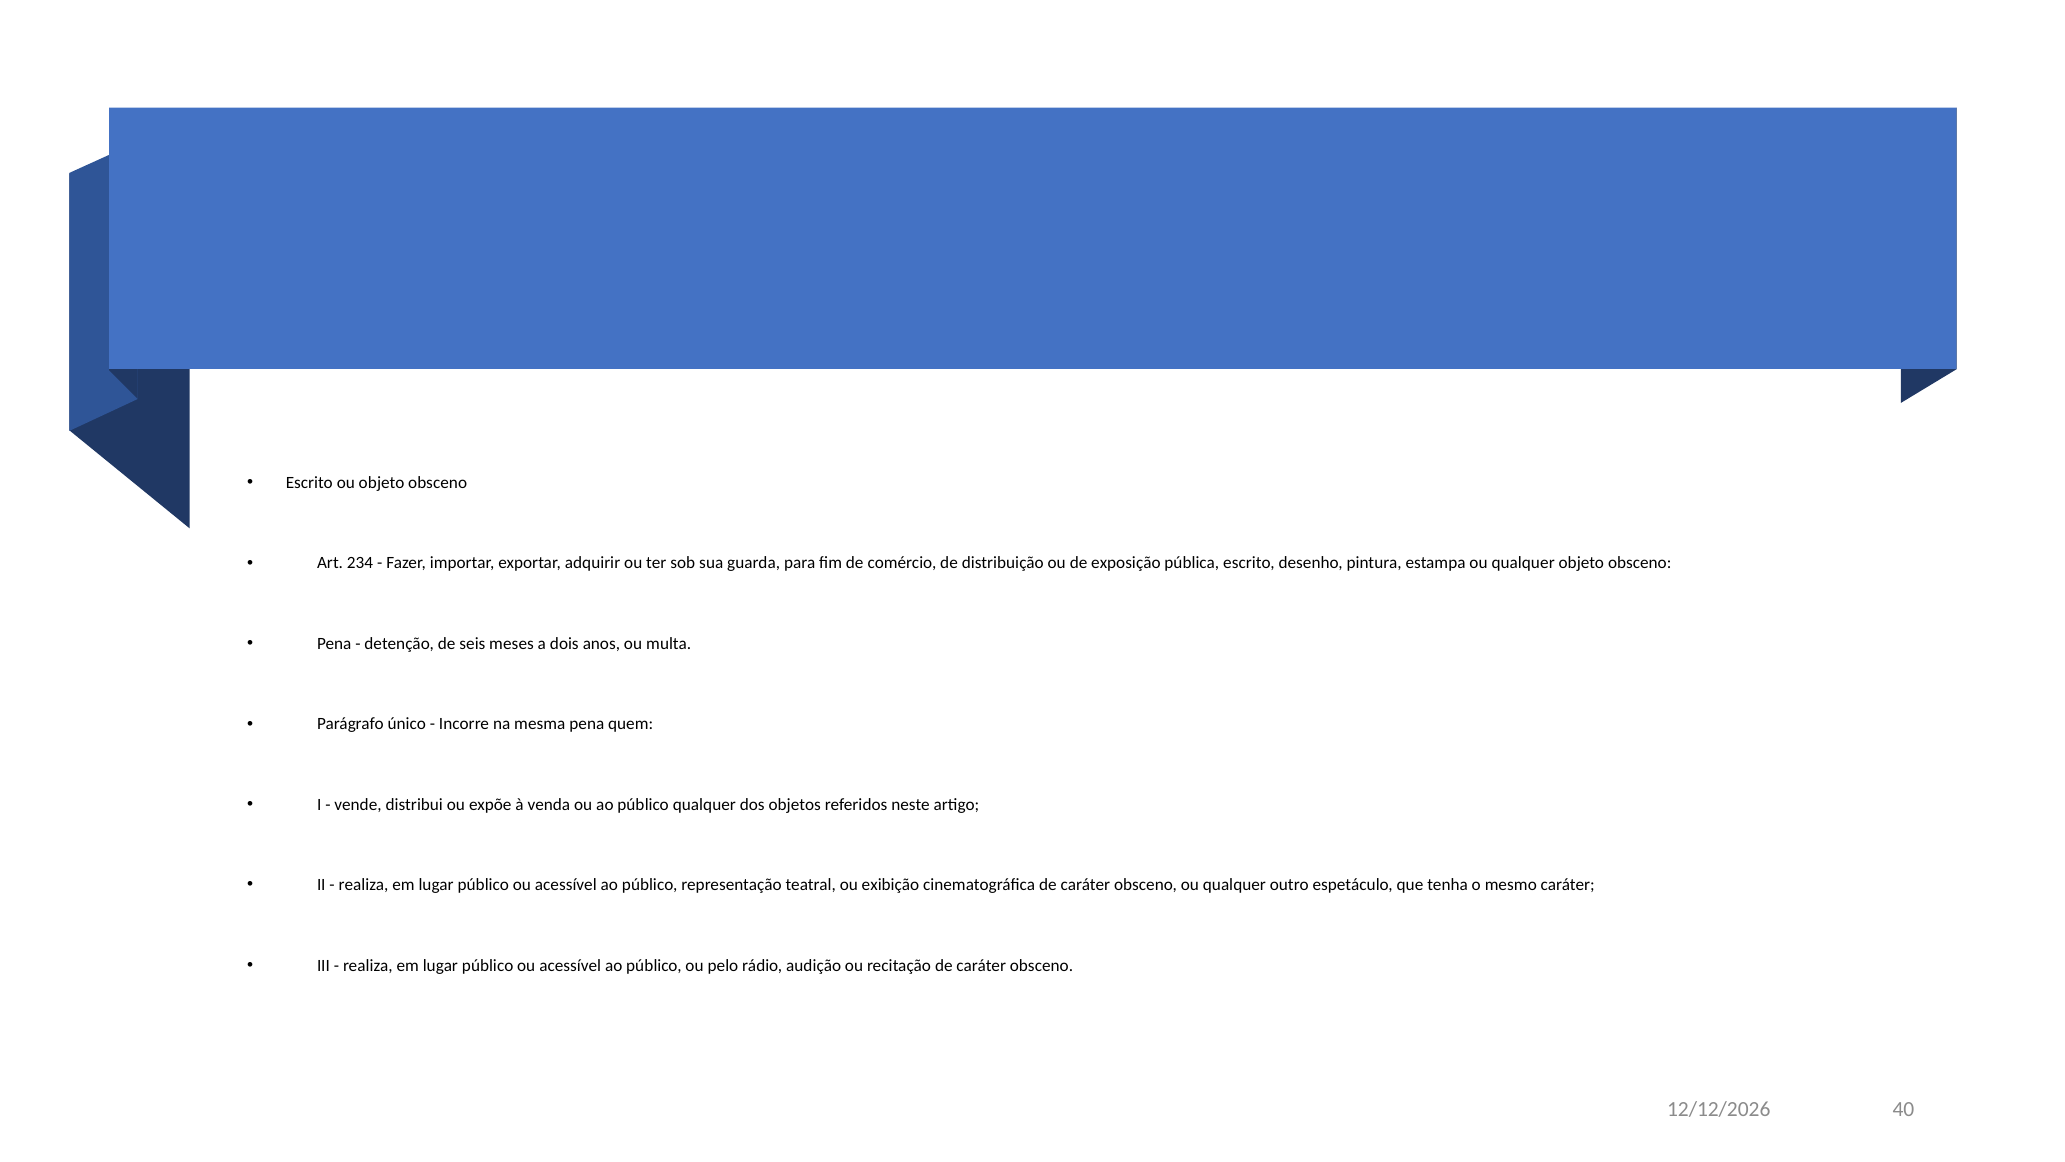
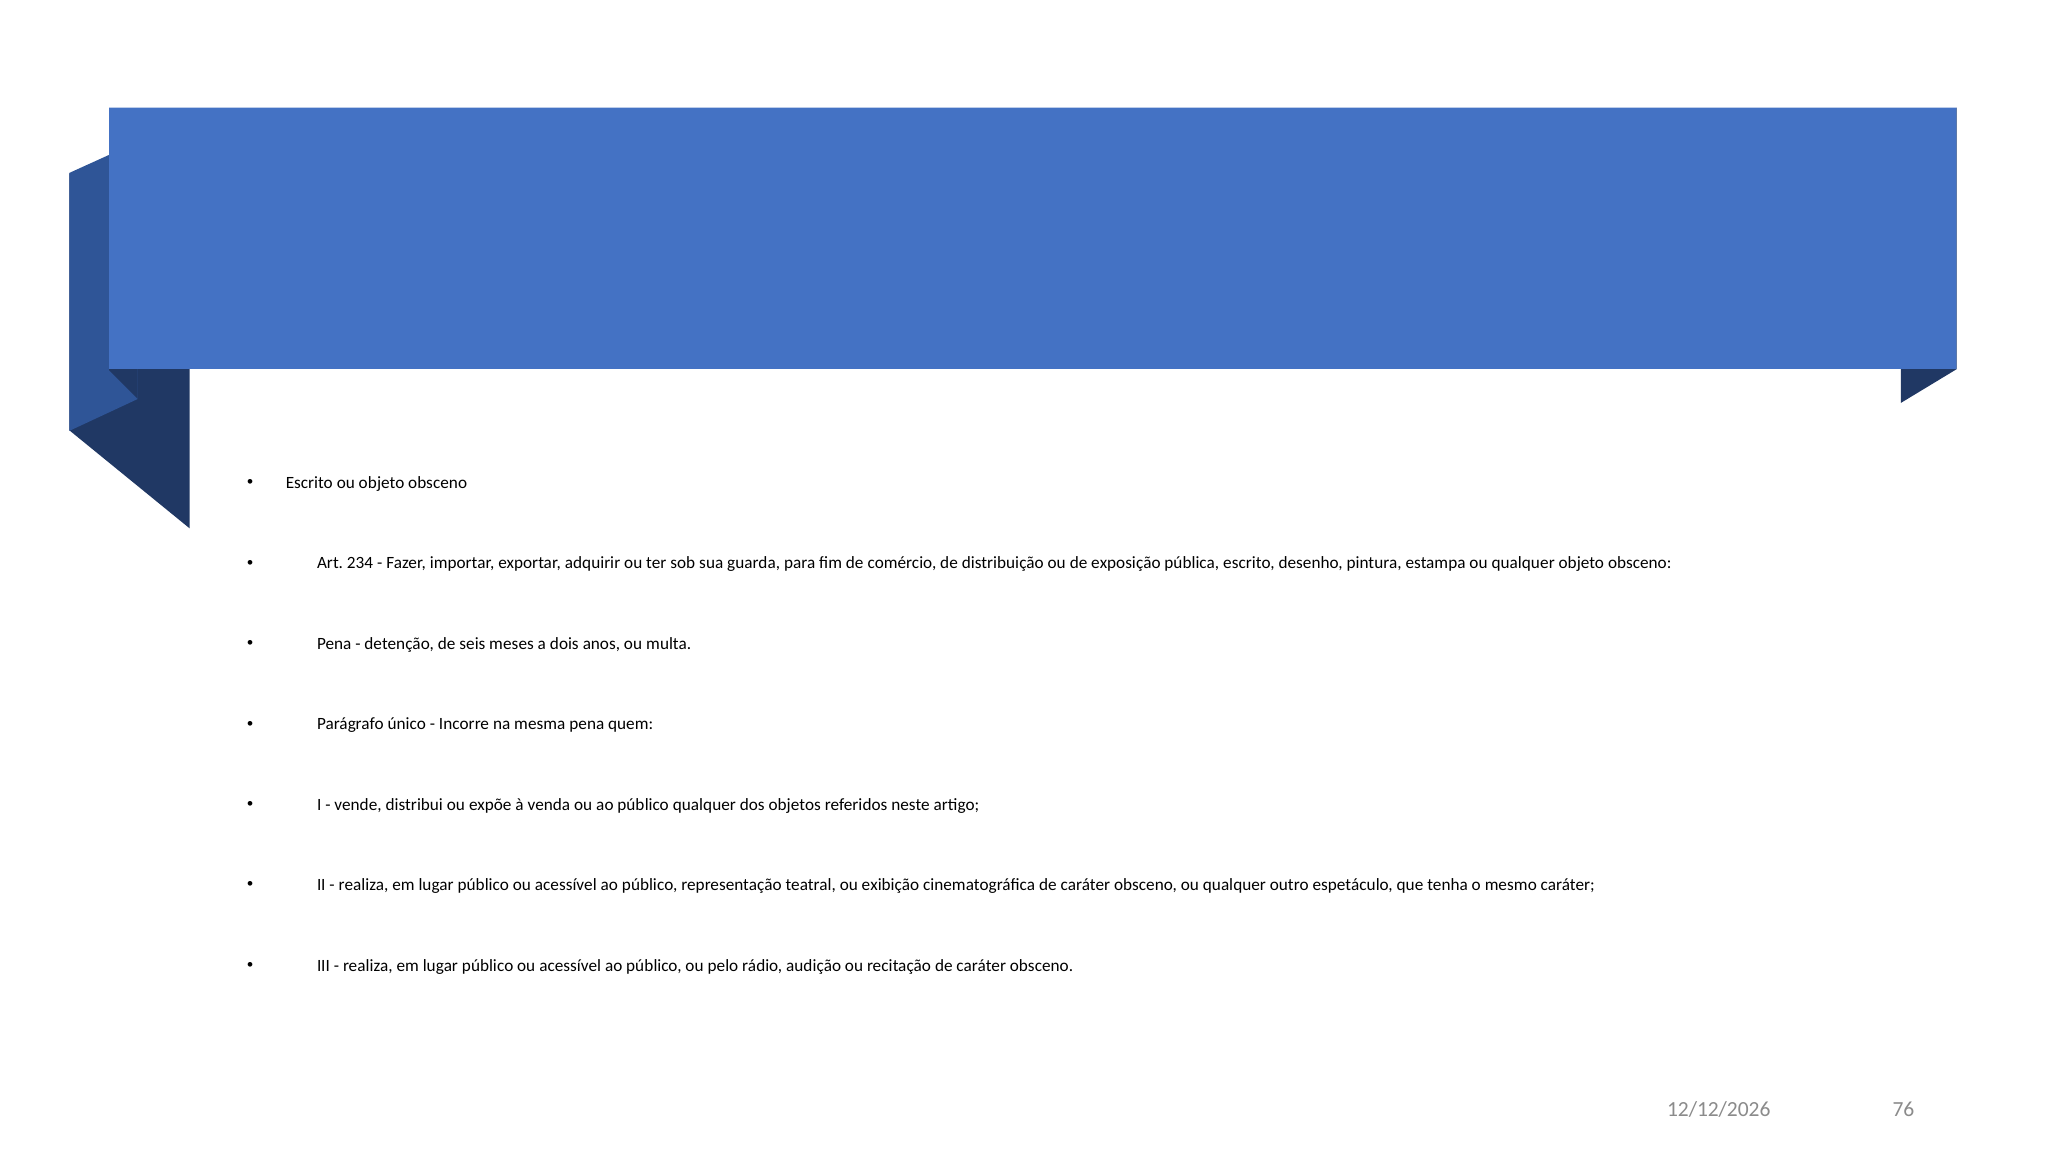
40: 40 -> 76
